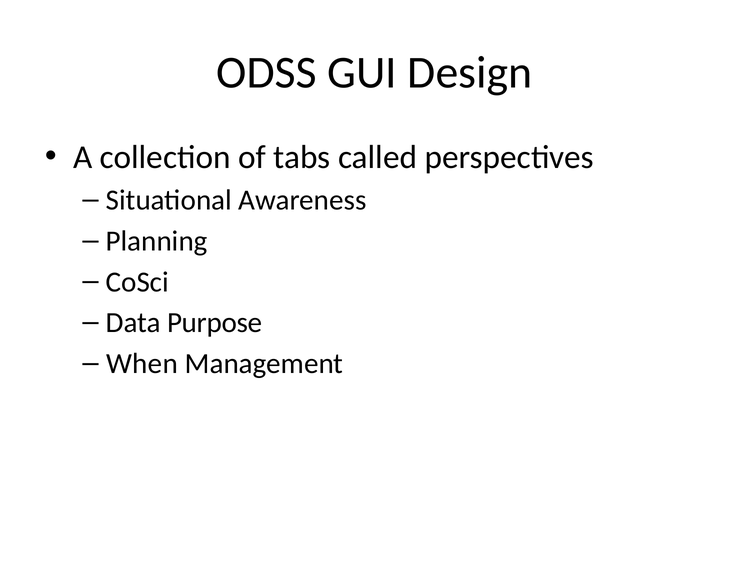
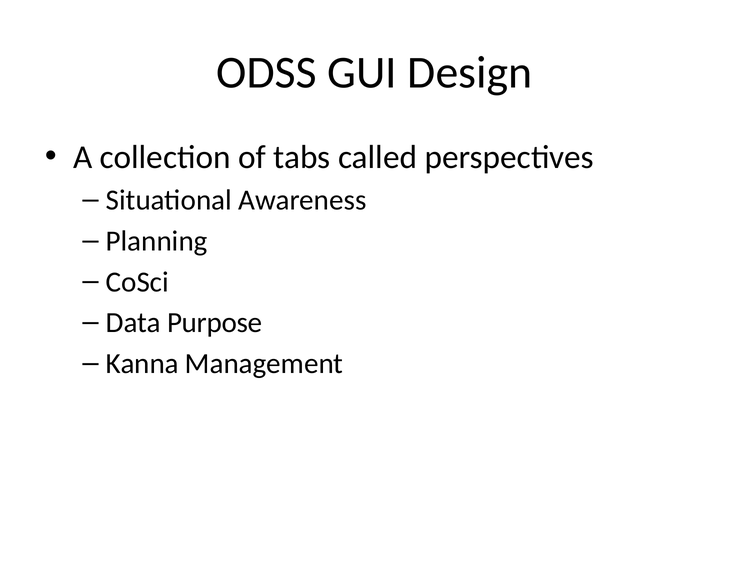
When: When -> Kanna
